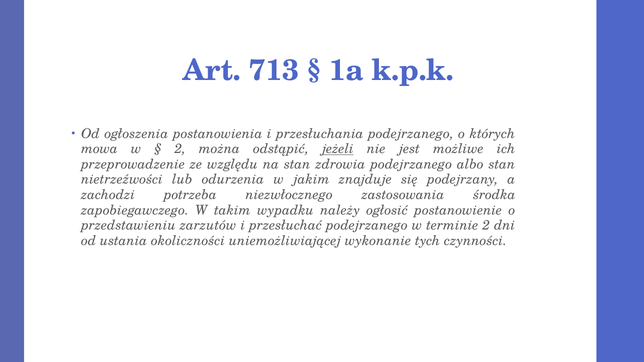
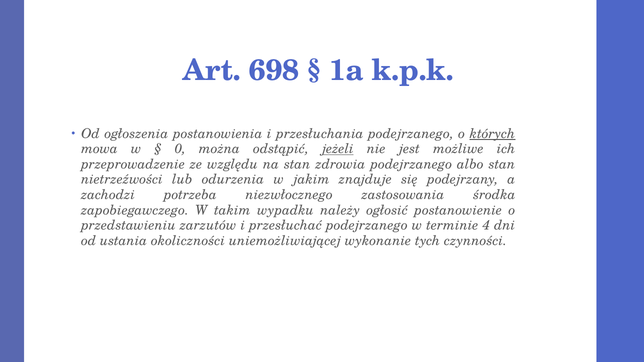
713: 713 -> 698
których underline: none -> present
2 at (180, 149): 2 -> 0
terminie 2: 2 -> 4
